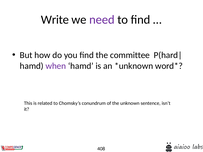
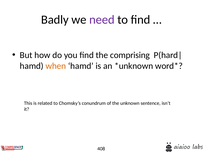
Write: Write -> Badly
committee: committee -> comprising
when colour: purple -> orange
